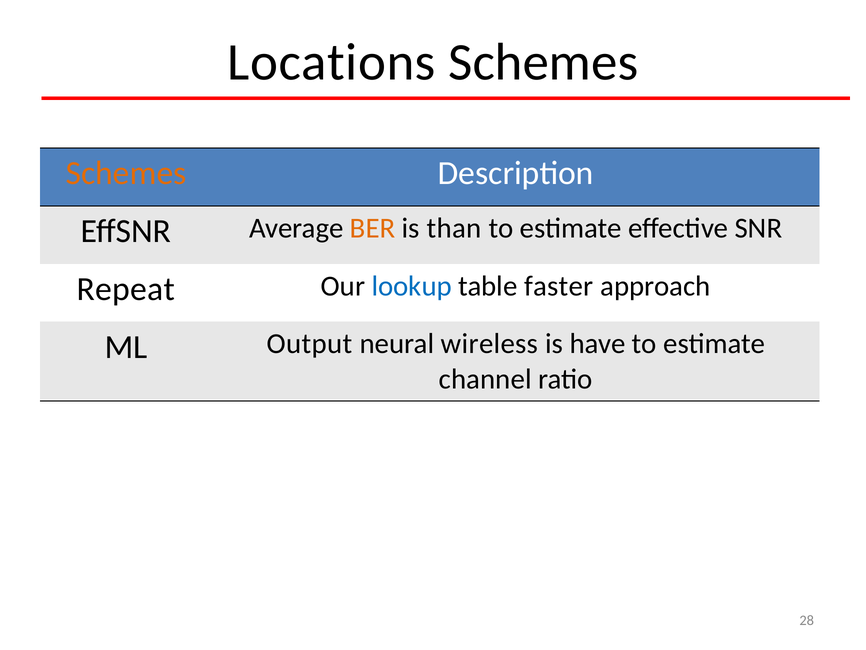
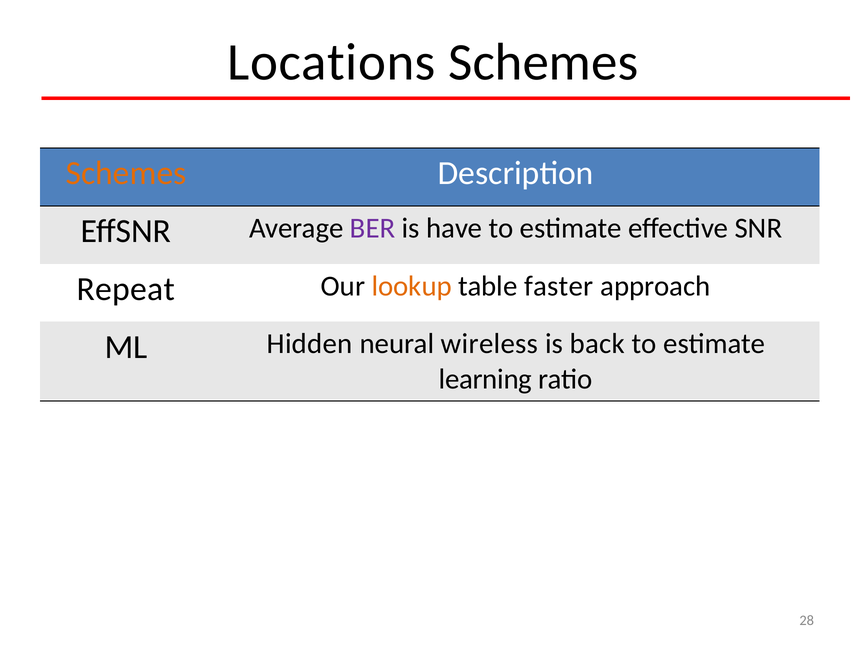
BER colour: orange -> purple
than: than -> have
lookup colour: blue -> orange
Output: Output -> Hidden
have: have -> back
channel: channel -> learning
